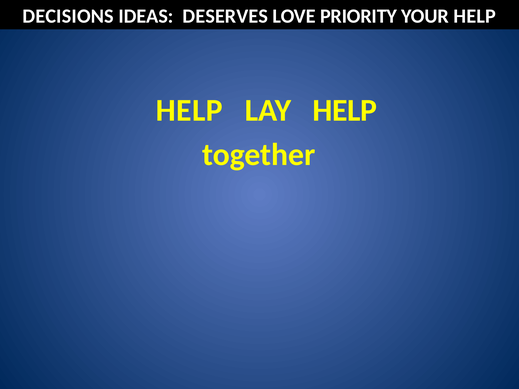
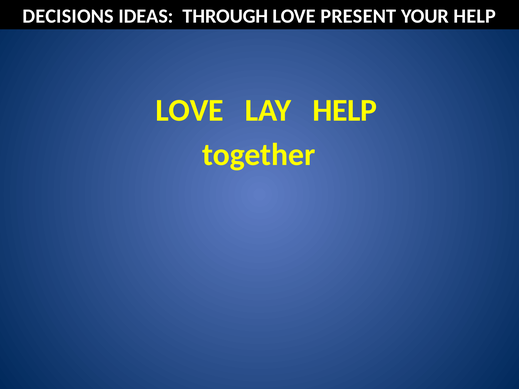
DESERVES: DESERVES -> THROUGH
PRIORITY: PRIORITY -> PRESENT
HELP at (189, 110): HELP -> LOVE
